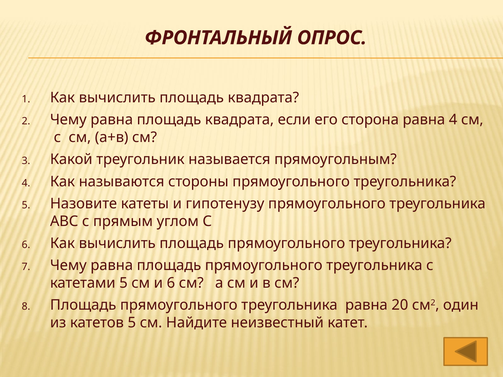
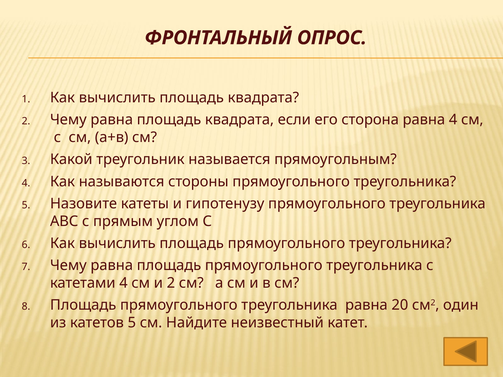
катетами 5: 5 -> 4
и 6: 6 -> 2
